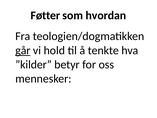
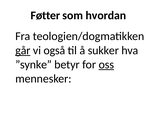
hold: hold -> også
tenkte: tenkte -> sukker
”kilder: ”kilder -> ”synke
oss underline: none -> present
